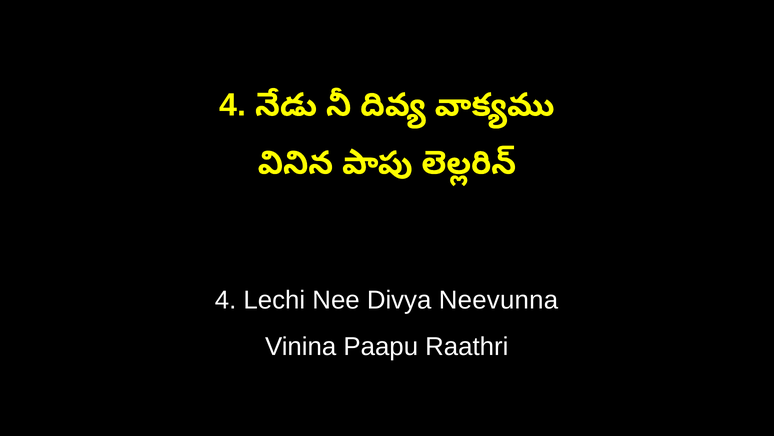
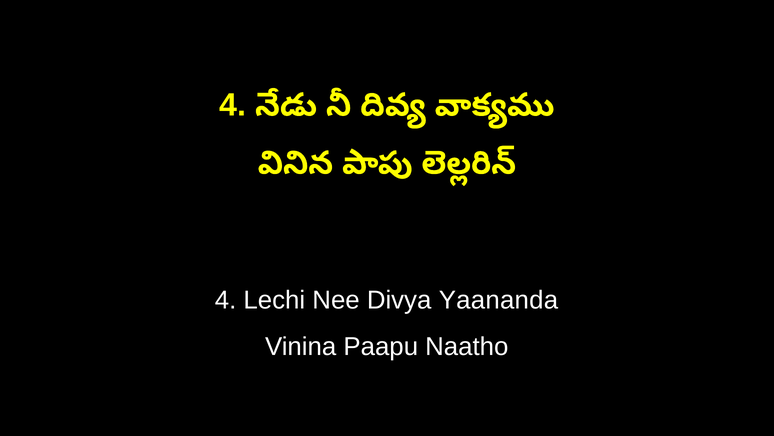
Neevunna: Neevunna -> Yaananda
Raathri: Raathri -> Naatho
